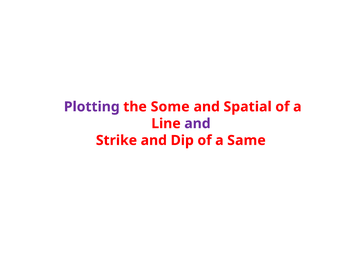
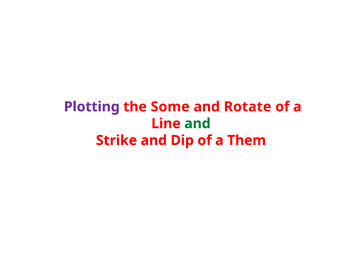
Spatial: Spatial -> Rotate
and at (197, 124) colour: purple -> green
Same: Same -> Them
